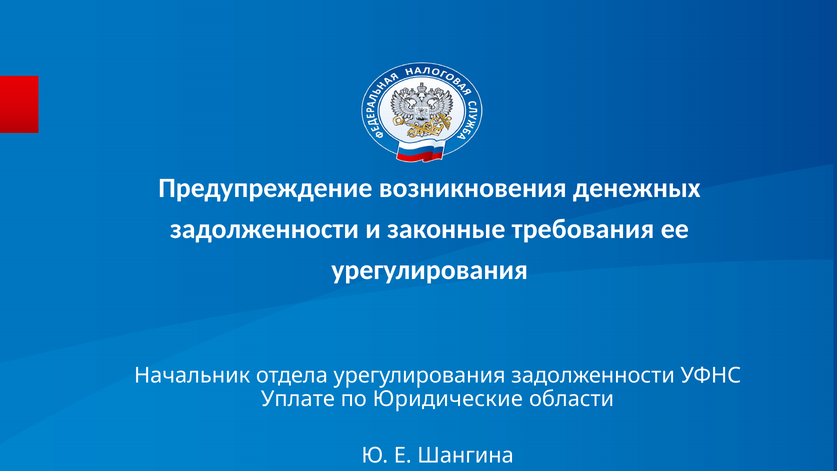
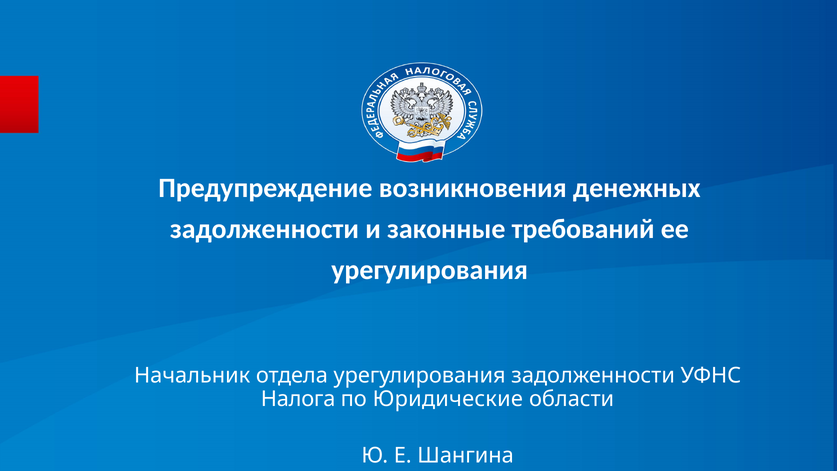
требования: требования -> требований
Уплате: Уплате -> Налога
